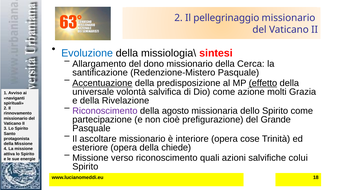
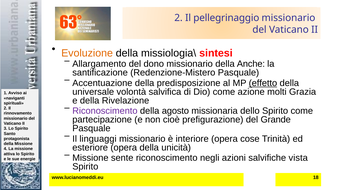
Evoluzione colour: blue -> orange
Cerca: Cerca -> Anche
Accentuazione underline: present -> none
ascoltare: ascoltare -> linguaggi
chiede: chiede -> unicità
verso: verso -> sente
quali: quali -> negli
colui: colui -> vista
